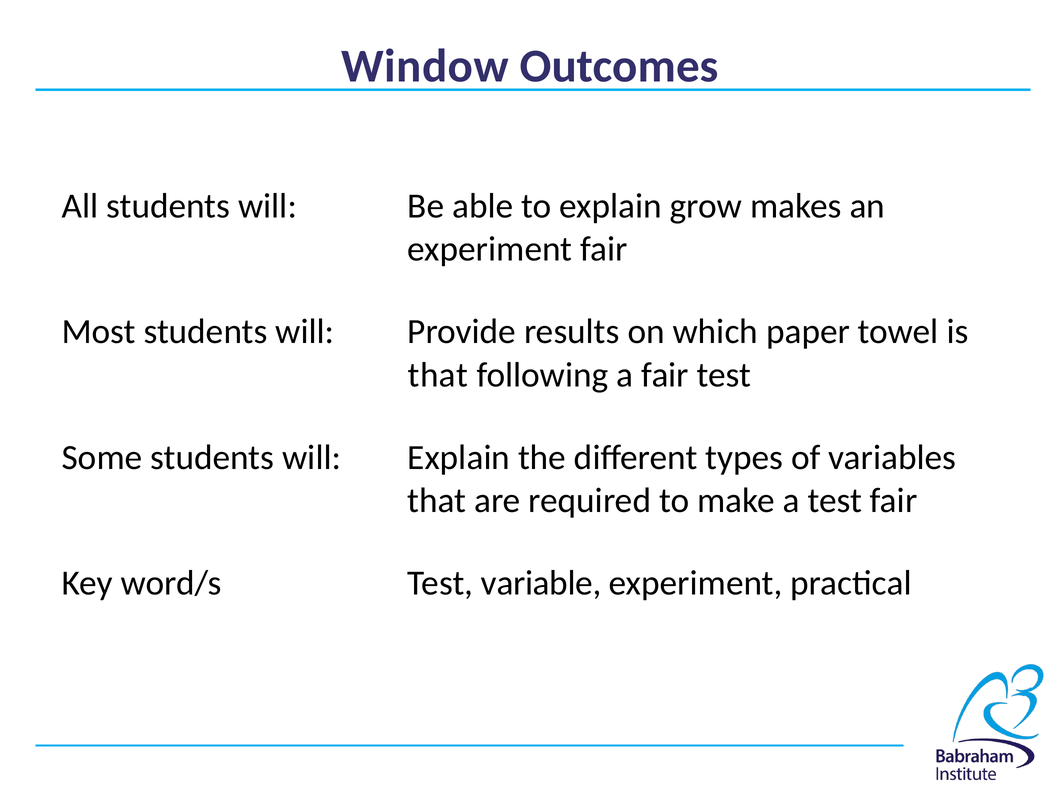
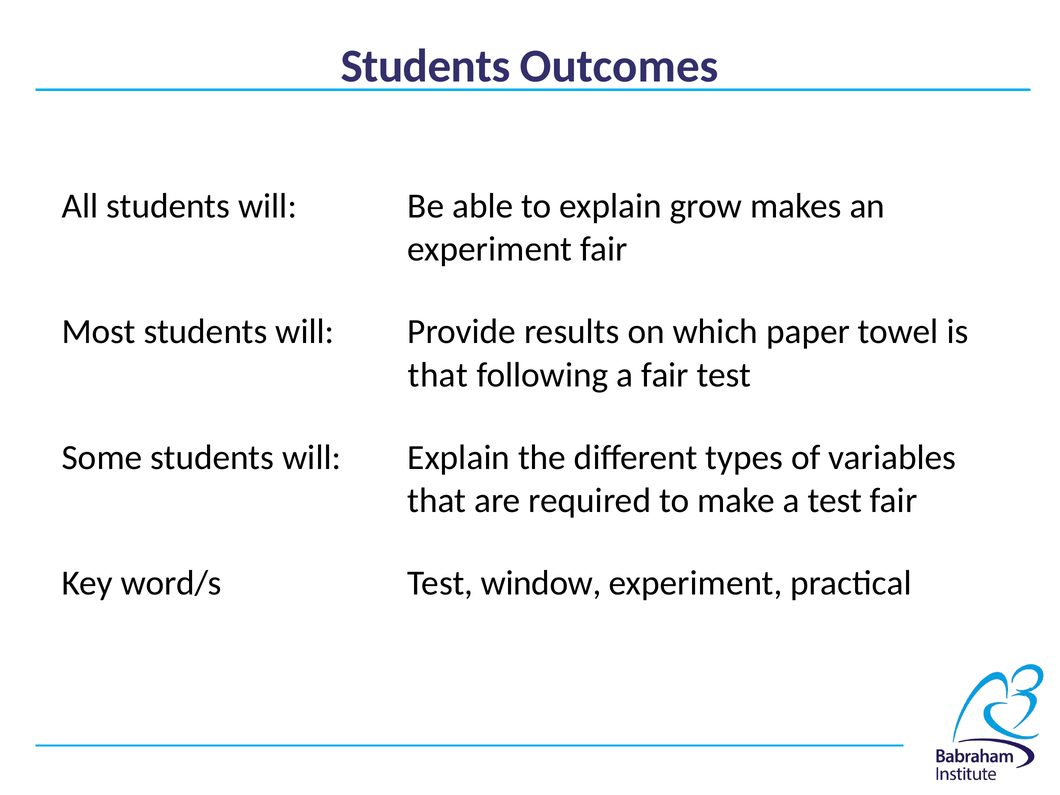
Window at (425, 66): Window -> Students
variable: variable -> window
